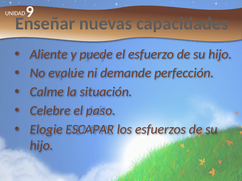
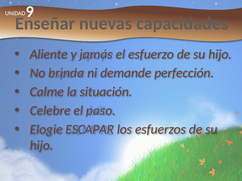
puede: puede -> jamás
evalúe: evalúe -> brinda
